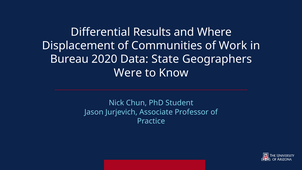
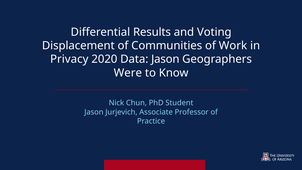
Where: Where -> Voting
Bureau: Bureau -> Privacy
Data State: State -> Jason
